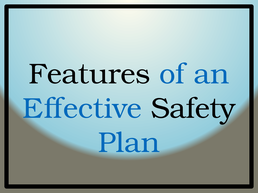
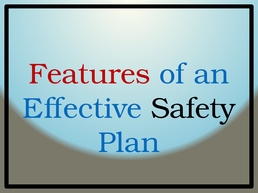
Features colour: black -> red
